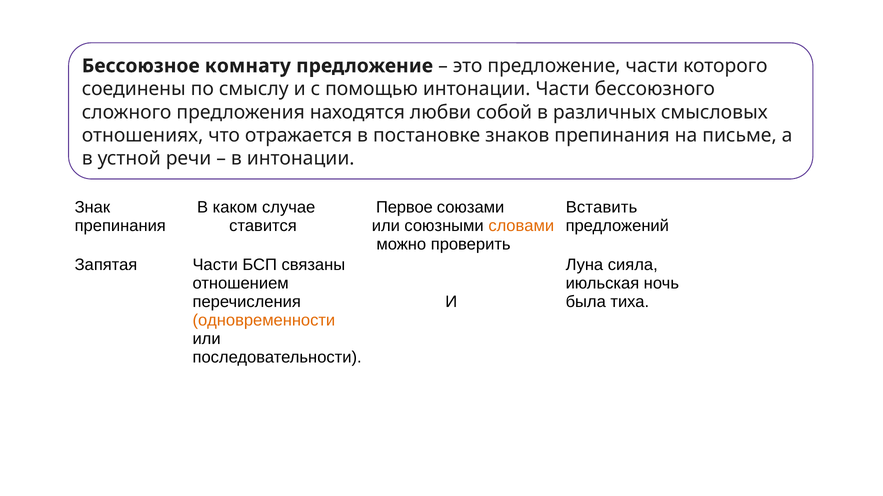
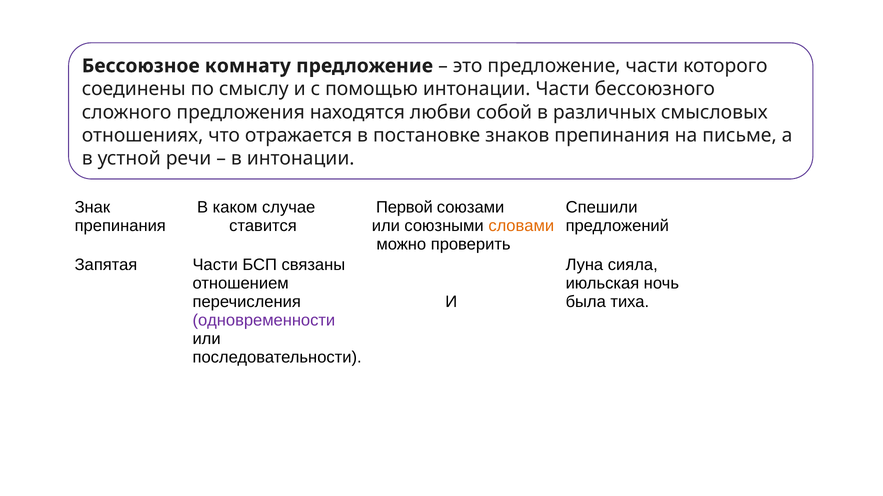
Первое: Первое -> Первой
Вставить: Вставить -> Спешили
одновременности colour: orange -> purple
